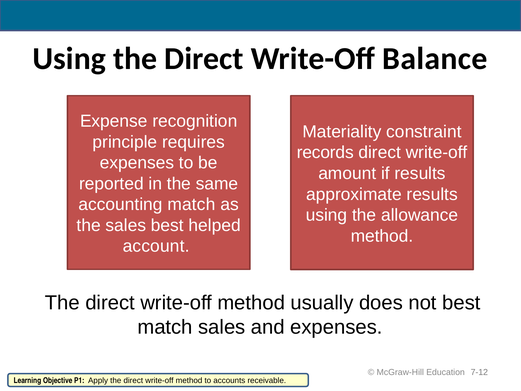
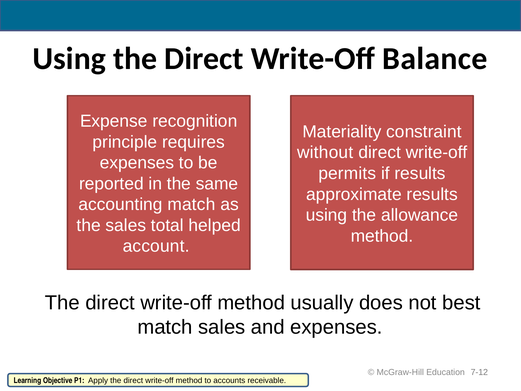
records: records -> without
amount: amount -> permits
sales best: best -> total
